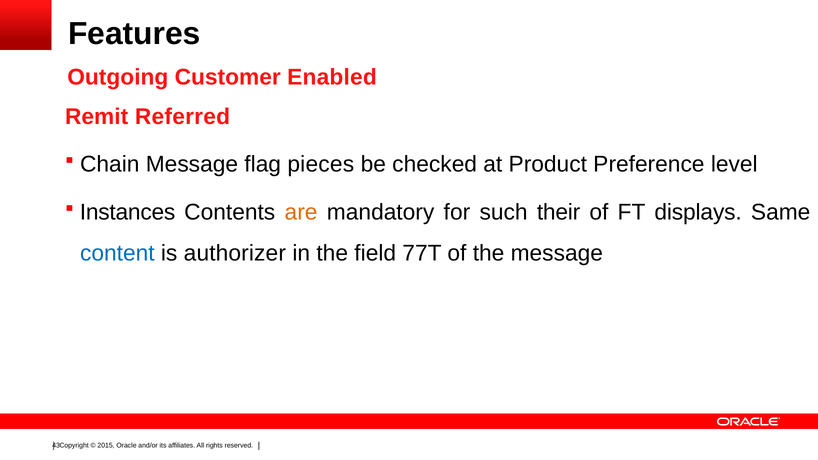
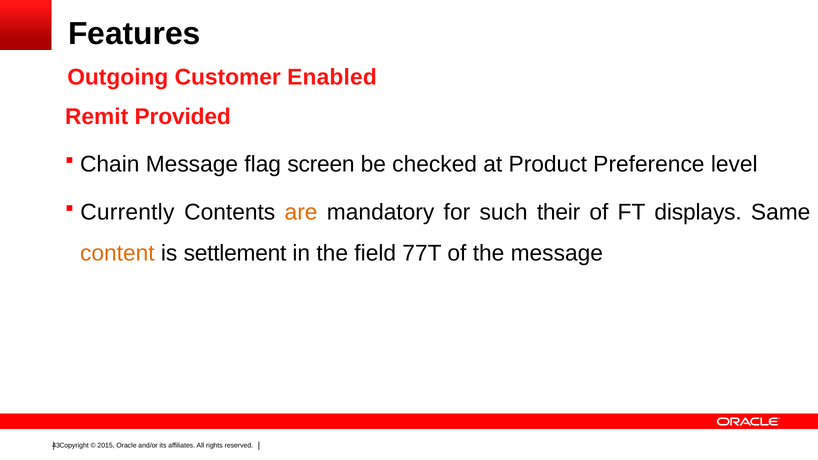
Referred: Referred -> Provided
pieces: pieces -> screen
Instances: Instances -> Currently
content colour: blue -> orange
authorizer: authorizer -> settlement
